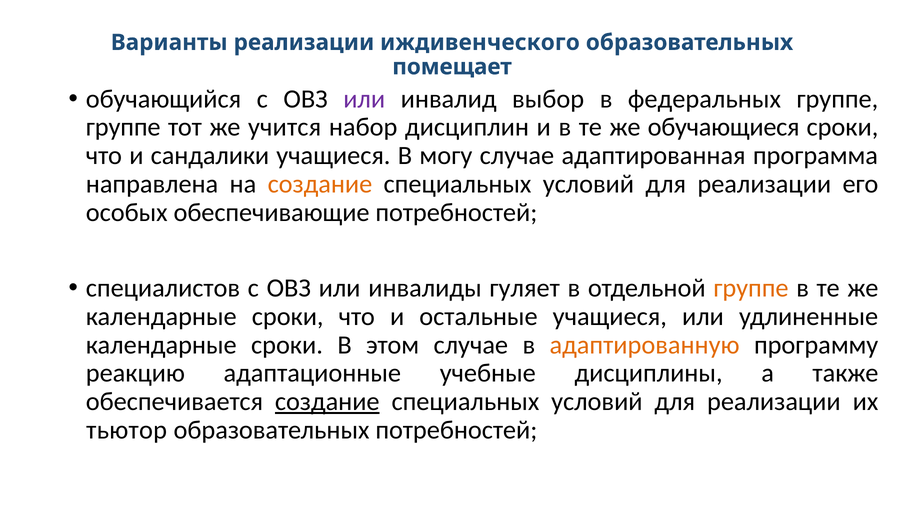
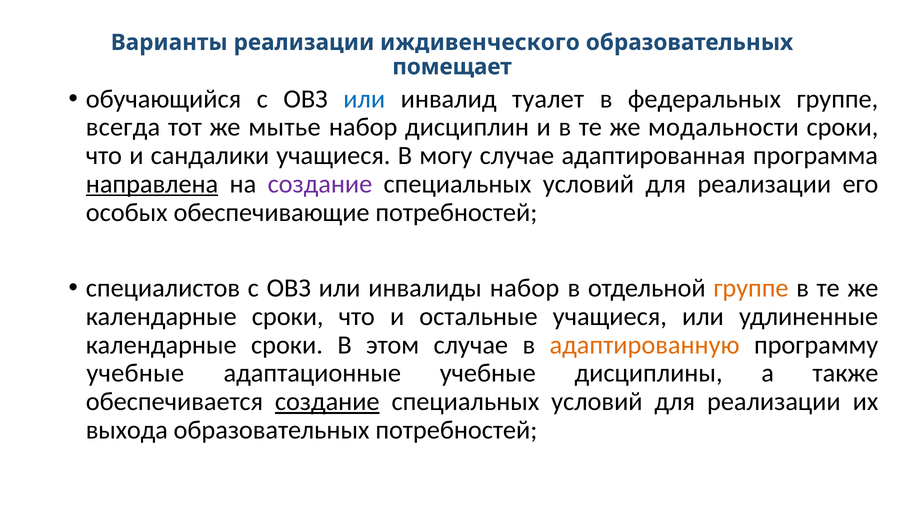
или at (364, 99) colour: purple -> blue
выбор: выбор -> туалет
группе at (123, 127): группе -> всегда
учится: учится -> мытье
обучающиеся: обучающиеся -> модальности
направлена underline: none -> present
создание at (320, 184) colour: orange -> purple
инвалиды гуляет: гуляет -> набор
реакцию at (135, 374): реакцию -> учебные
тьютор: тьютор -> выхода
